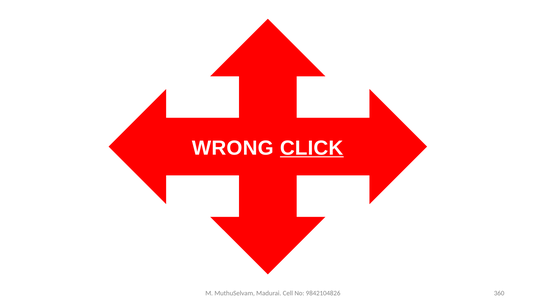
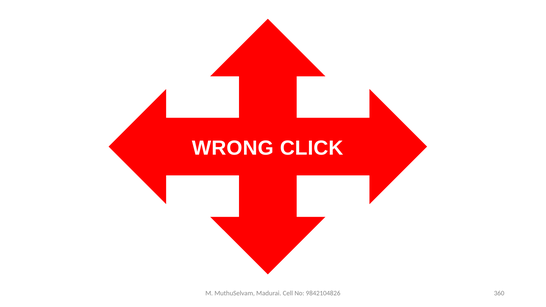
CLICK underline: present -> none
